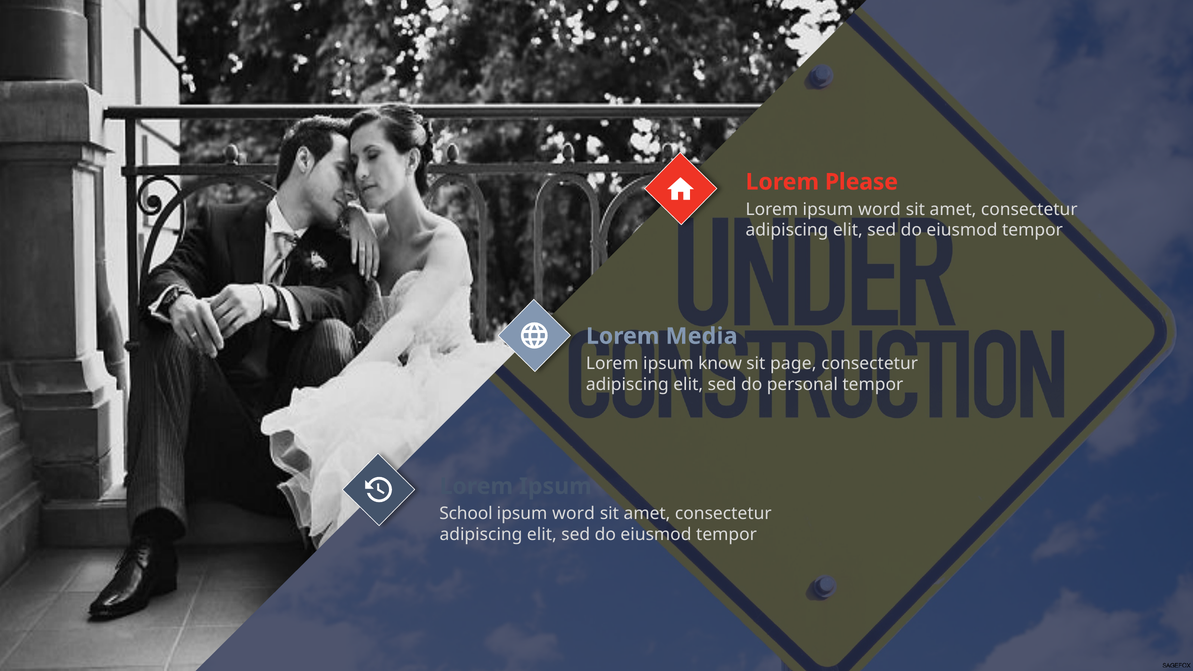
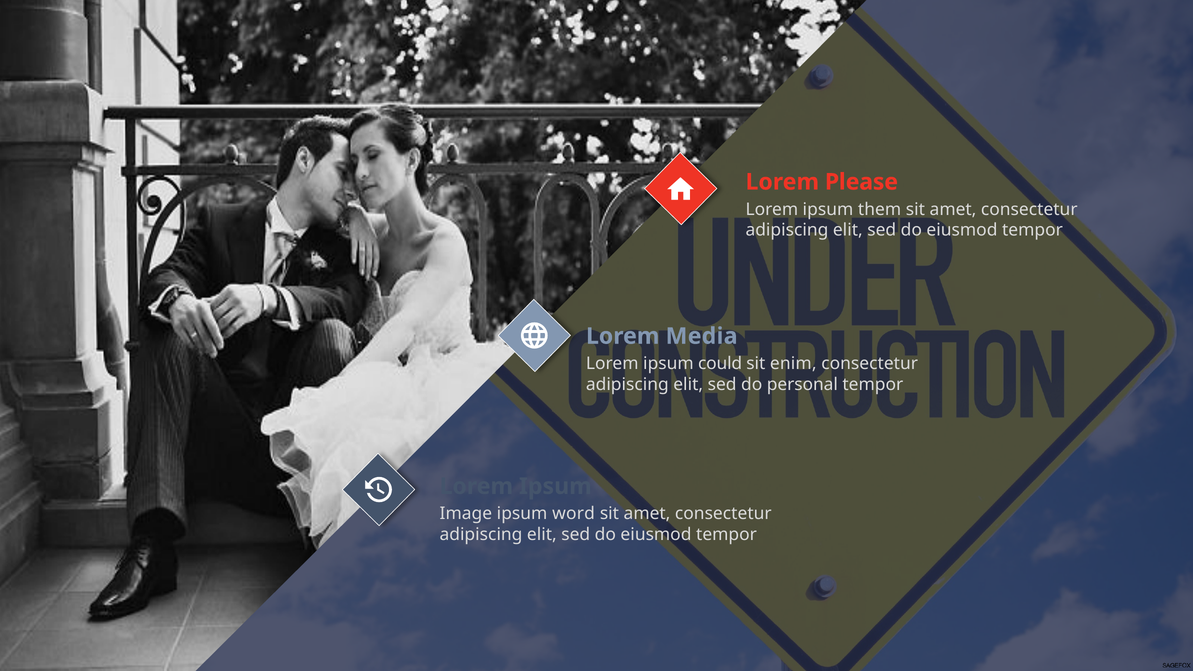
Lorem ipsum word: word -> them
know: know -> could
page: page -> enim
School: School -> Image
